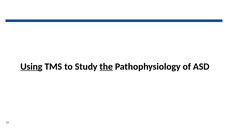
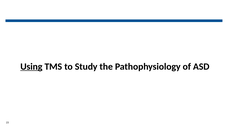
the underline: present -> none
